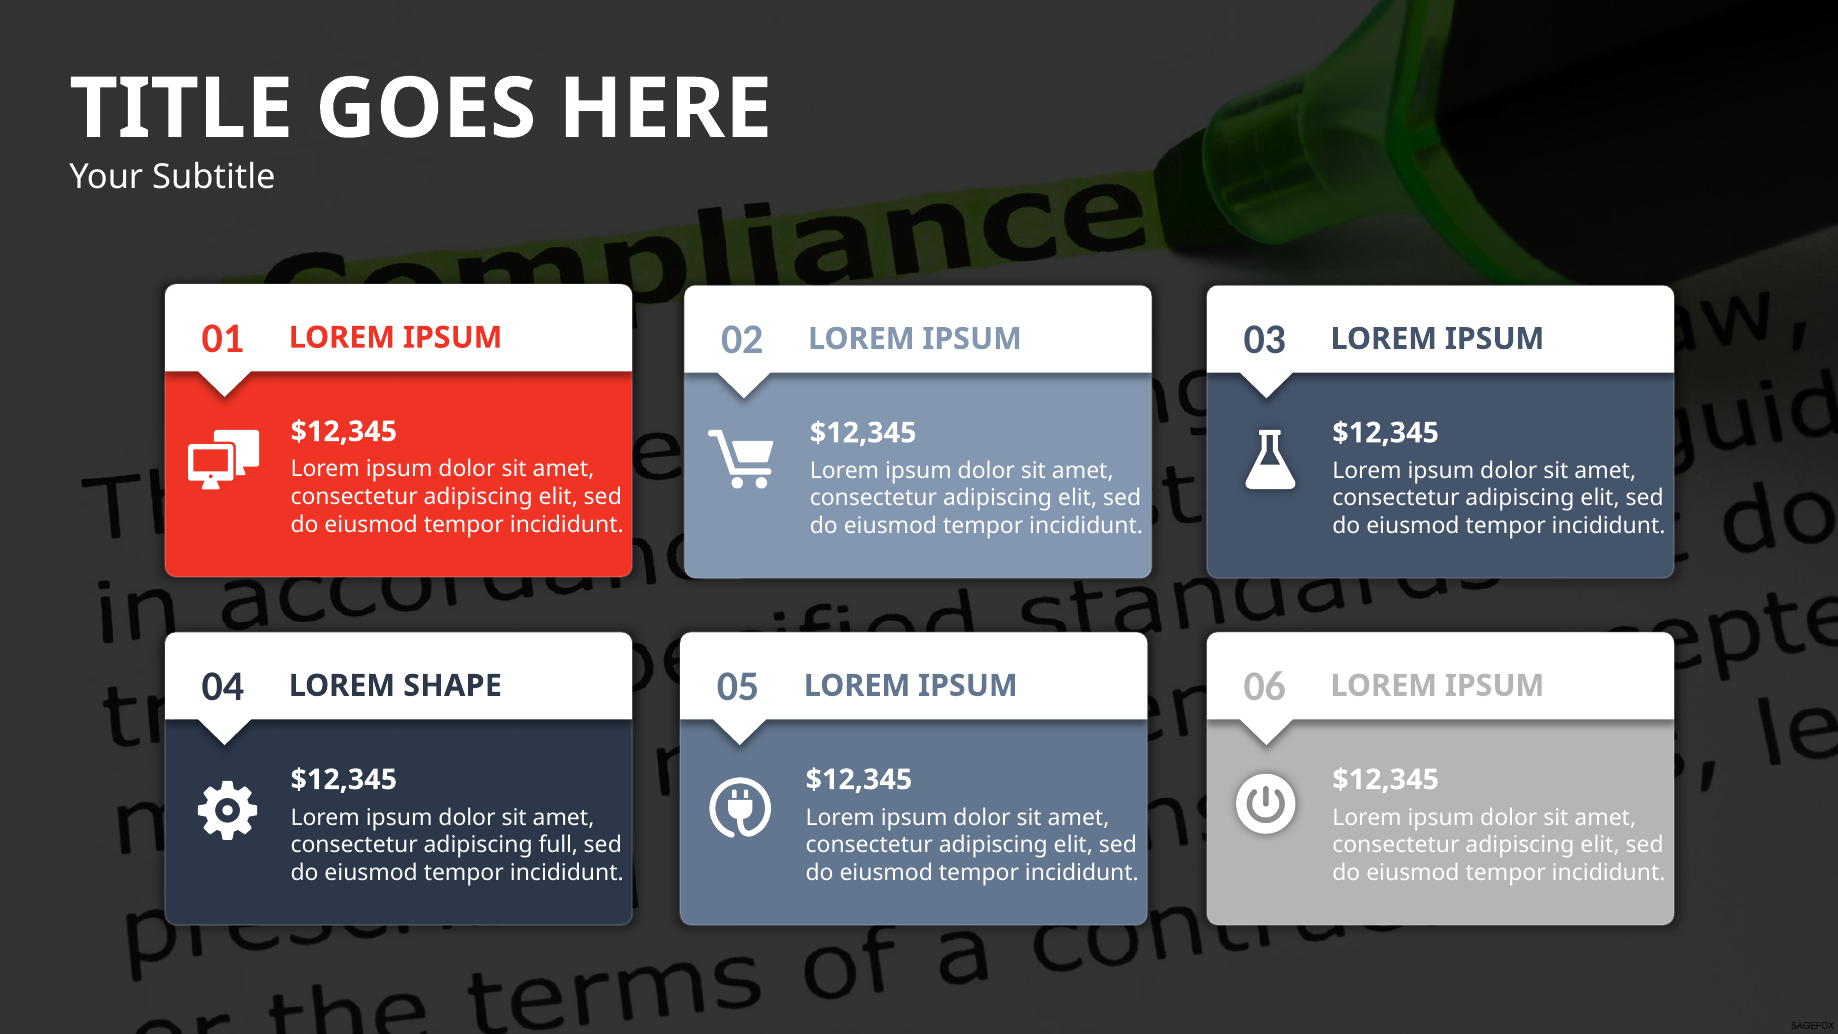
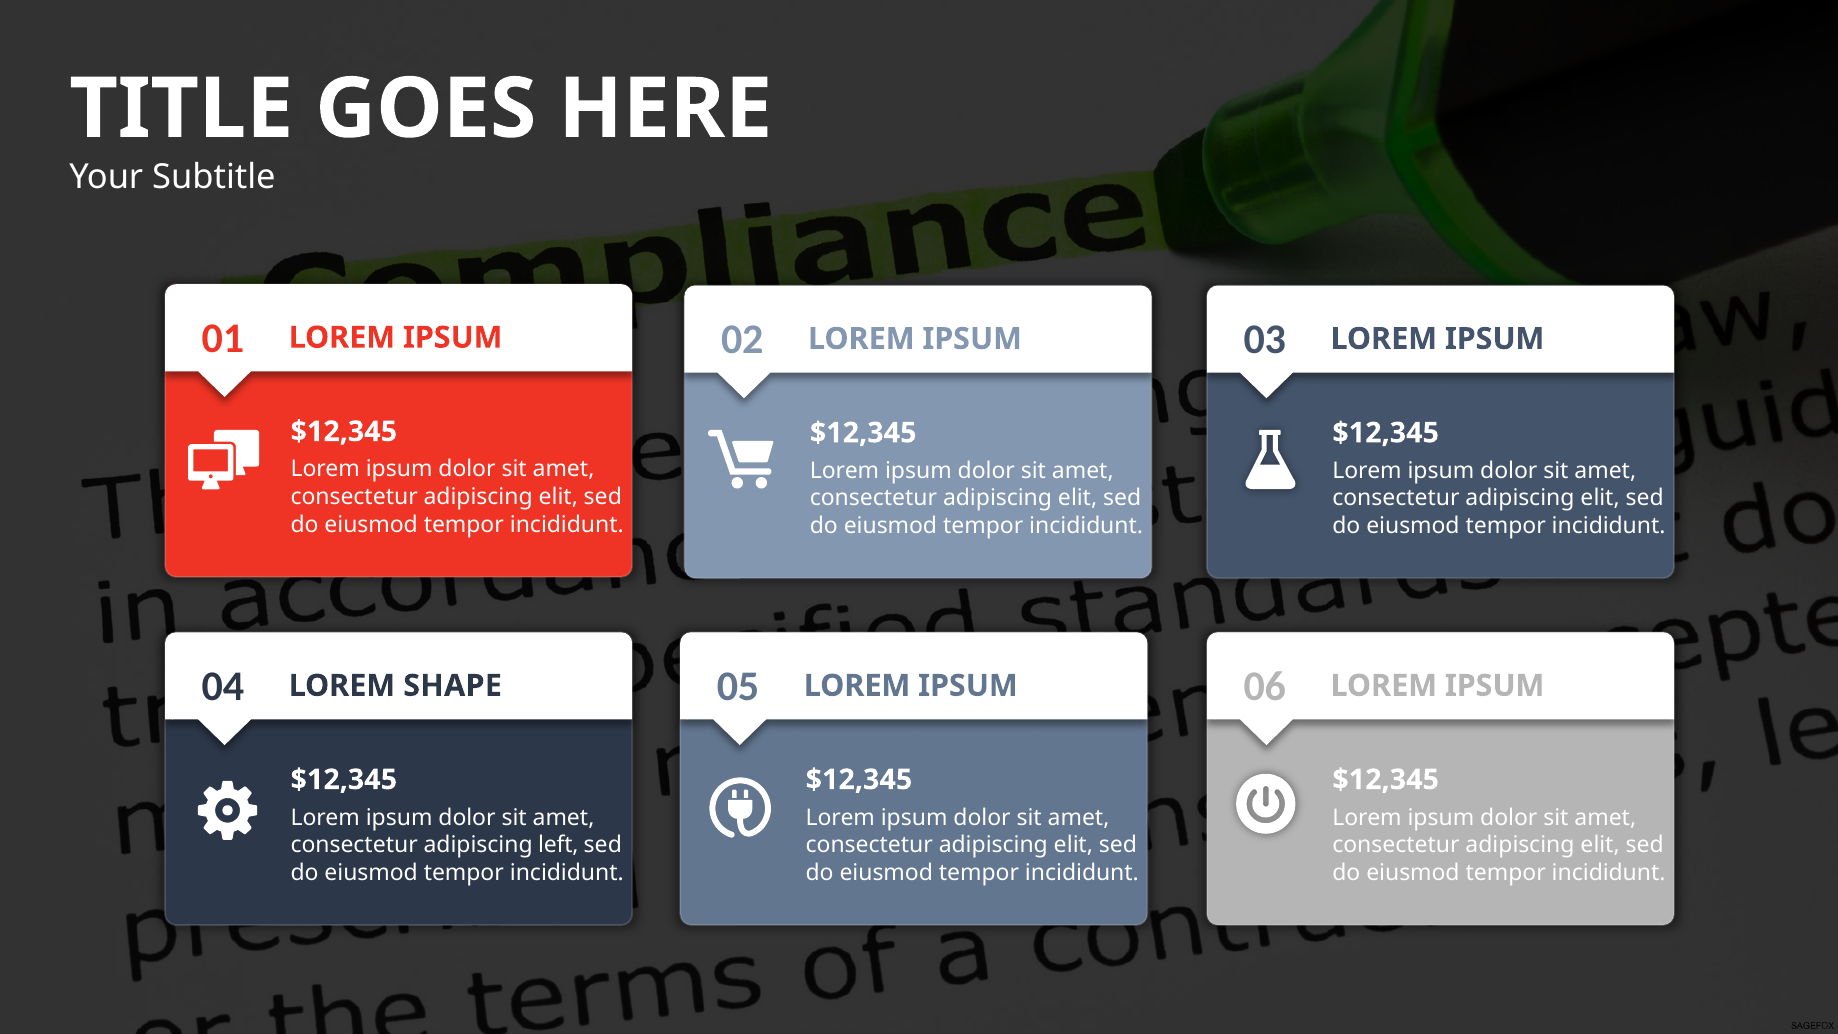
full: full -> left
